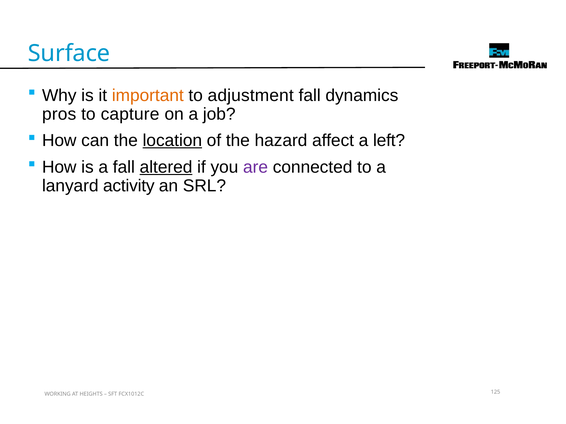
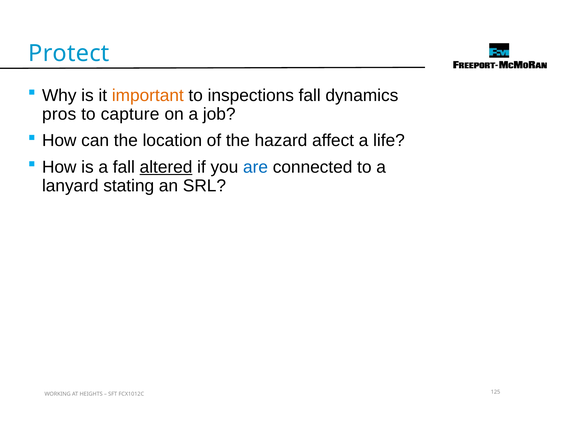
Surface: Surface -> Protect
adjustment: adjustment -> inspections
location underline: present -> none
left: left -> life
are colour: purple -> blue
activity: activity -> stating
